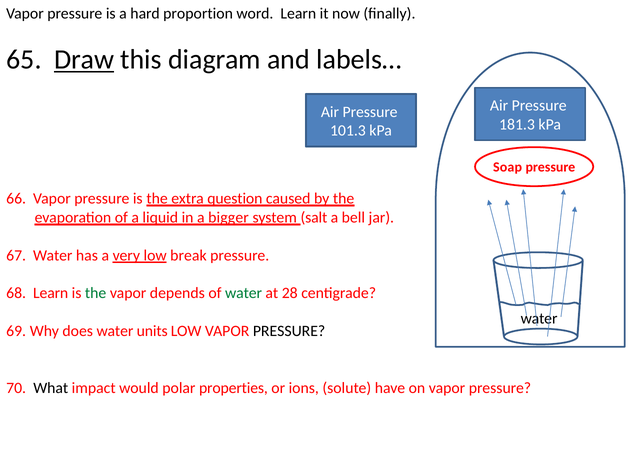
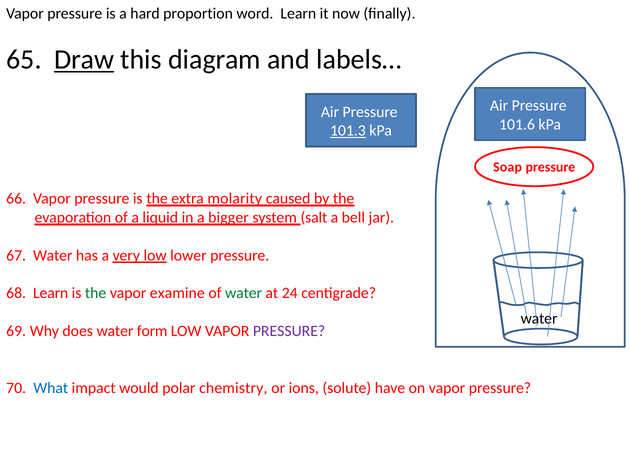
181.3: 181.3 -> 101.6
101.3 underline: none -> present
question: question -> molarity
break: break -> lower
depends: depends -> examine
28: 28 -> 24
units: units -> form
PRESSURE at (289, 331) colour: black -> purple
What colour: black -> blue
properties: properties -> chemistry
